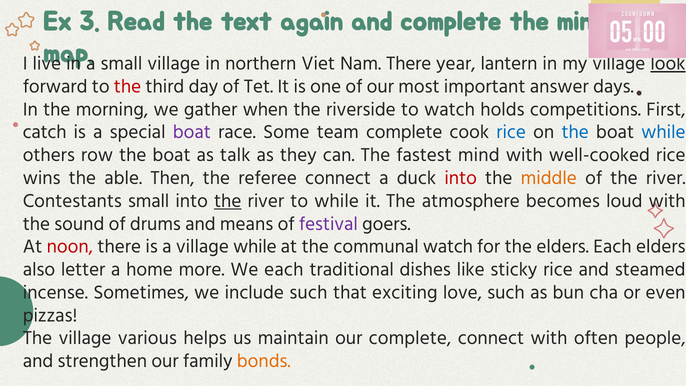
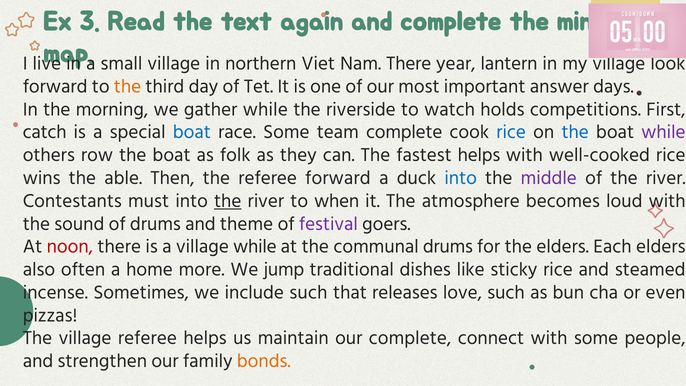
look underline: present -> none
the at (128, 86) colour: red -> orange
gather when: when -> while
boat at (192, 132) colour: purple -> blue
while at (663, 132) colour: blue -> purple
talk: talk -> folk
fastest mind: mind -> helps
referee connect: connect -> forward
into at (461, 178) colour: red -> blue
middle colour: orange -> purple
Contestants small: small -> must
to while: while -> when
means: means -> theme
communal watch: watch -> drums
letter: letter -> often
We each: each -> jump
exciting: exciting -> releases
village various: various -> referee
with often: often -> some
